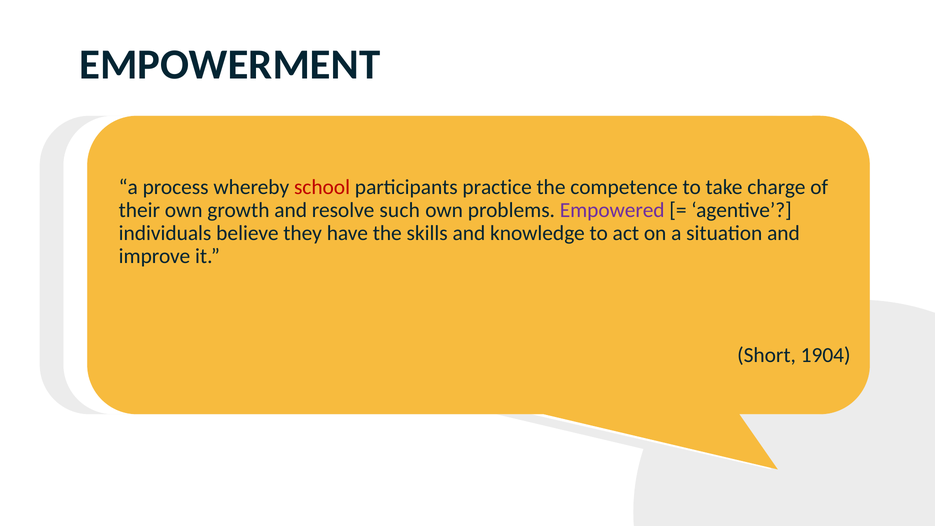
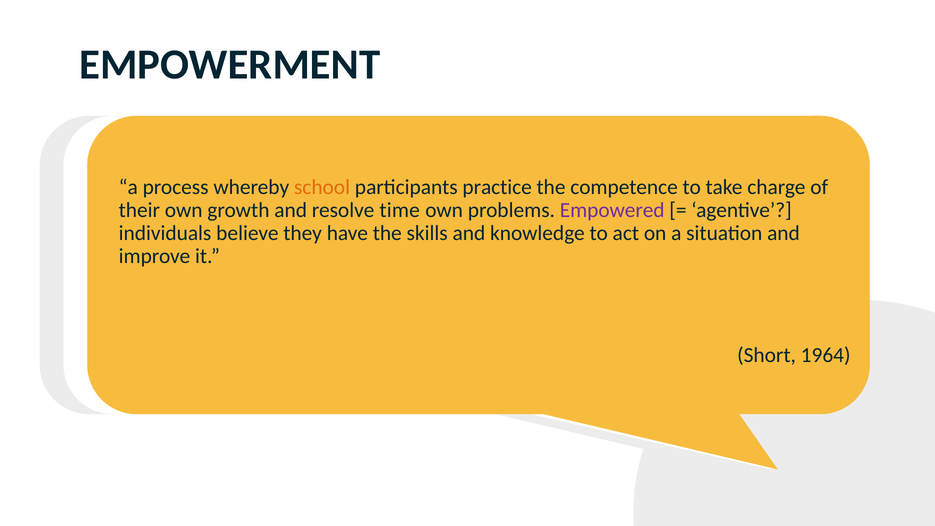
school colour: red -> orange
such: such -> time
1904: 1904 -> 1964
